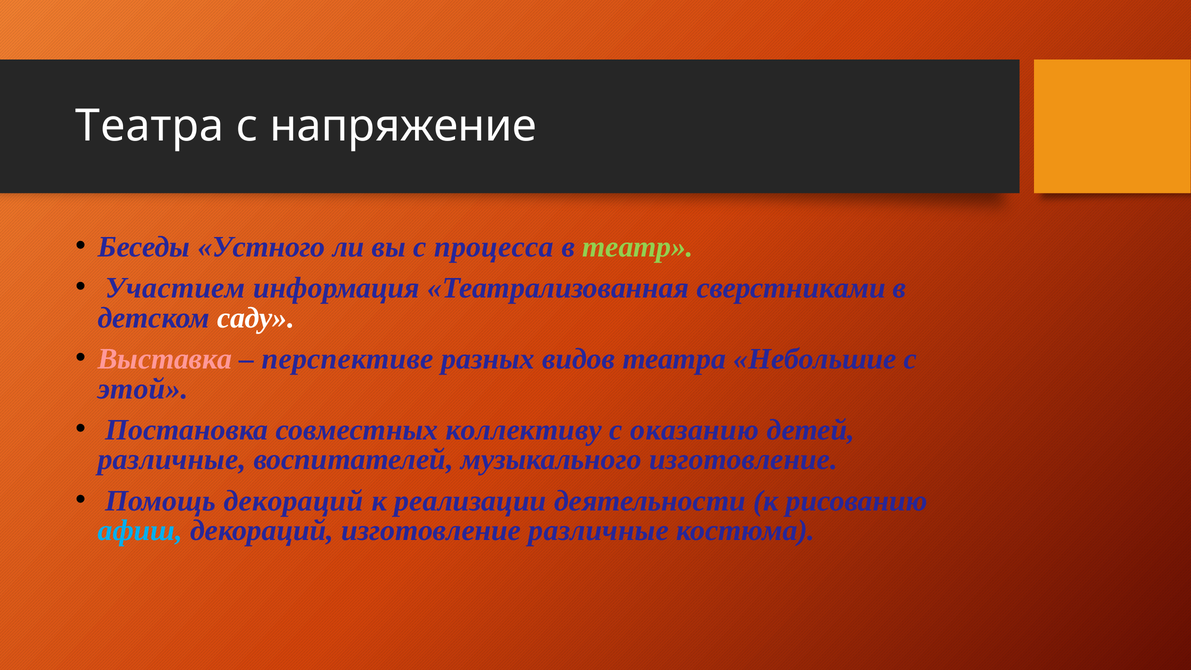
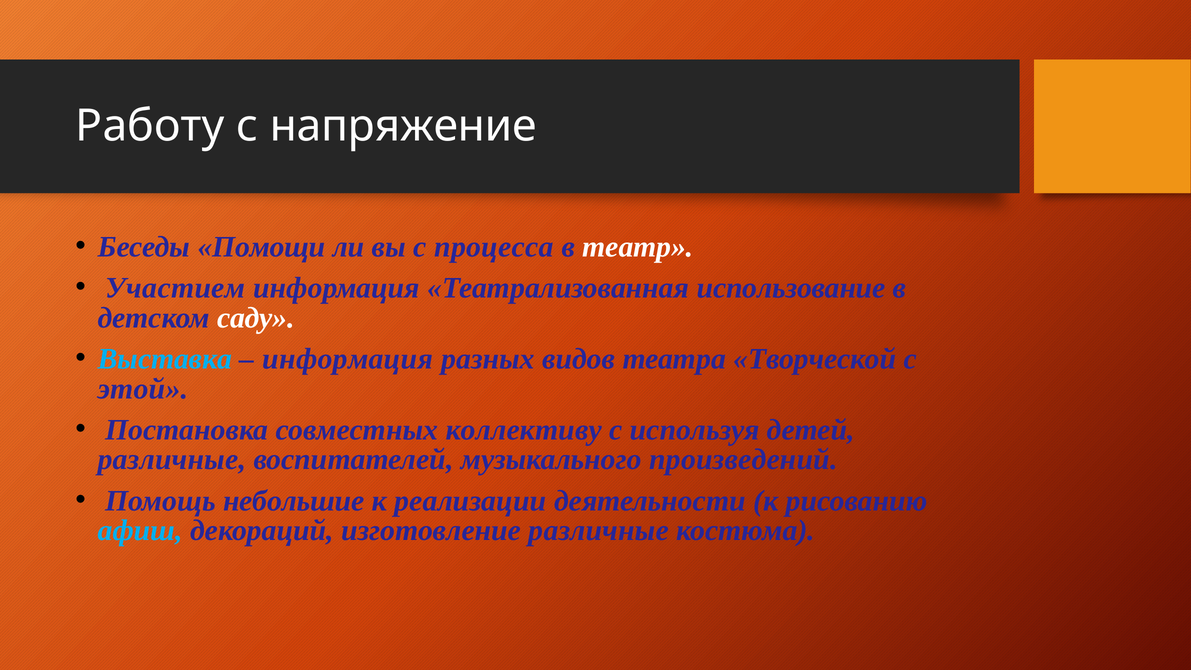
Театра at (150, 126): Театра -> Работу
Устного: Устного -> Помощи
театр colour: light green -> white
сверстниками: сверстниками -> использование
Выставка colour: pink -> light blue
перспективе at (348, 359): перспективе -> информация
Небольшие: Небольшие -> Творческой
оказанию: оказанию -> используя
музыкального изготовление: изготовление -> произведений
Помощь декораций: декораций -> небольшие
